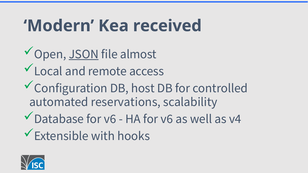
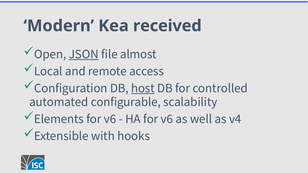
host underline: none -> present
reservations: reservations -> configurable
Database: Database -> Elements
